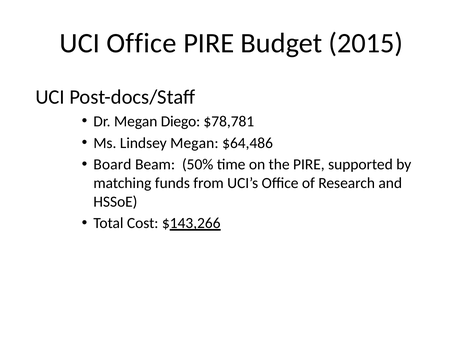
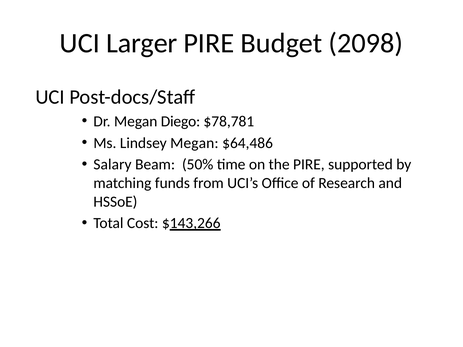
UCI Office: Office -> Larger
2015: 2015 -> 2098
Board: Board -> Salary
